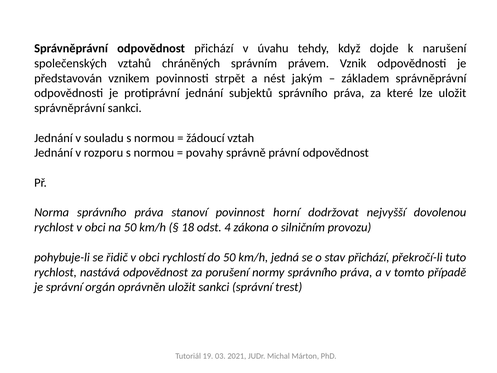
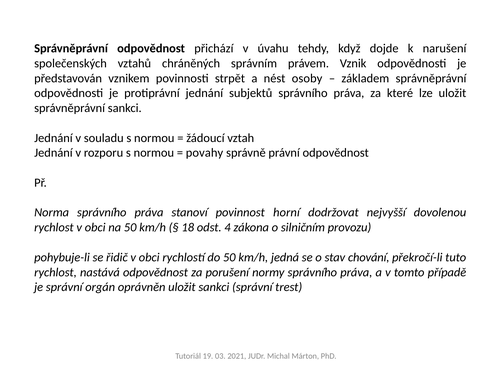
jakým: jakým -> osoby
stav přichází: přichází -> chování
